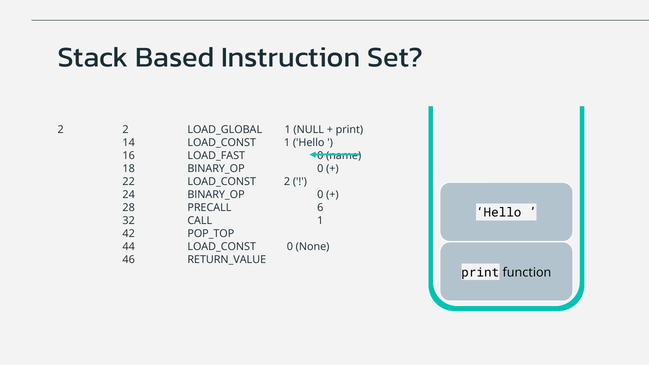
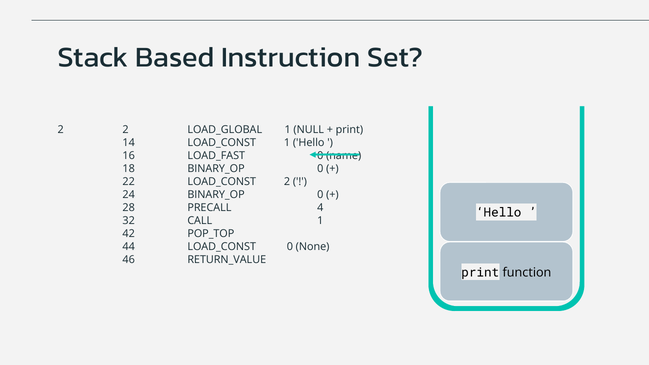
6: 6 -> 4
